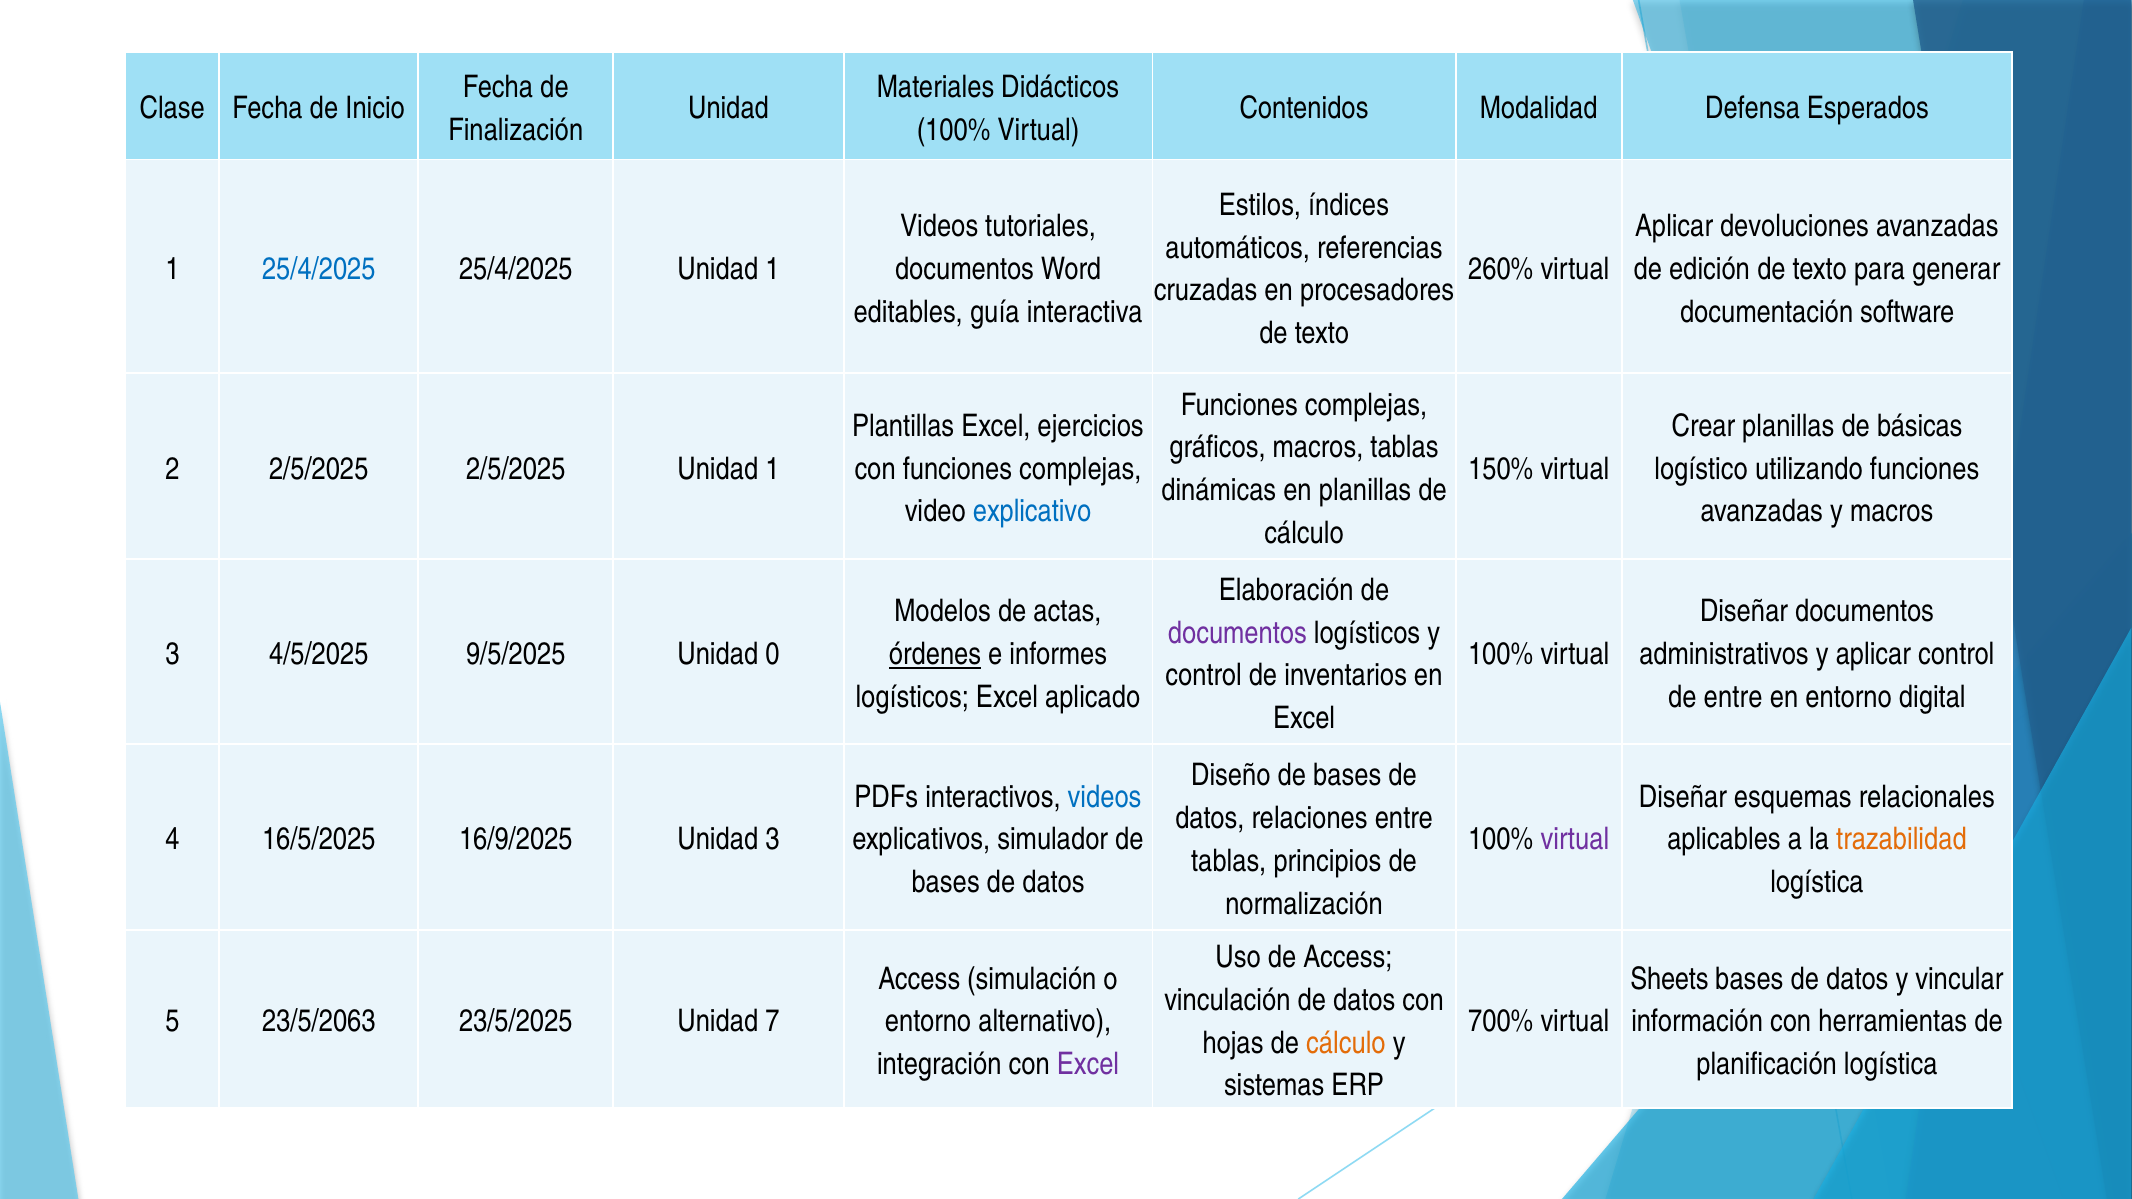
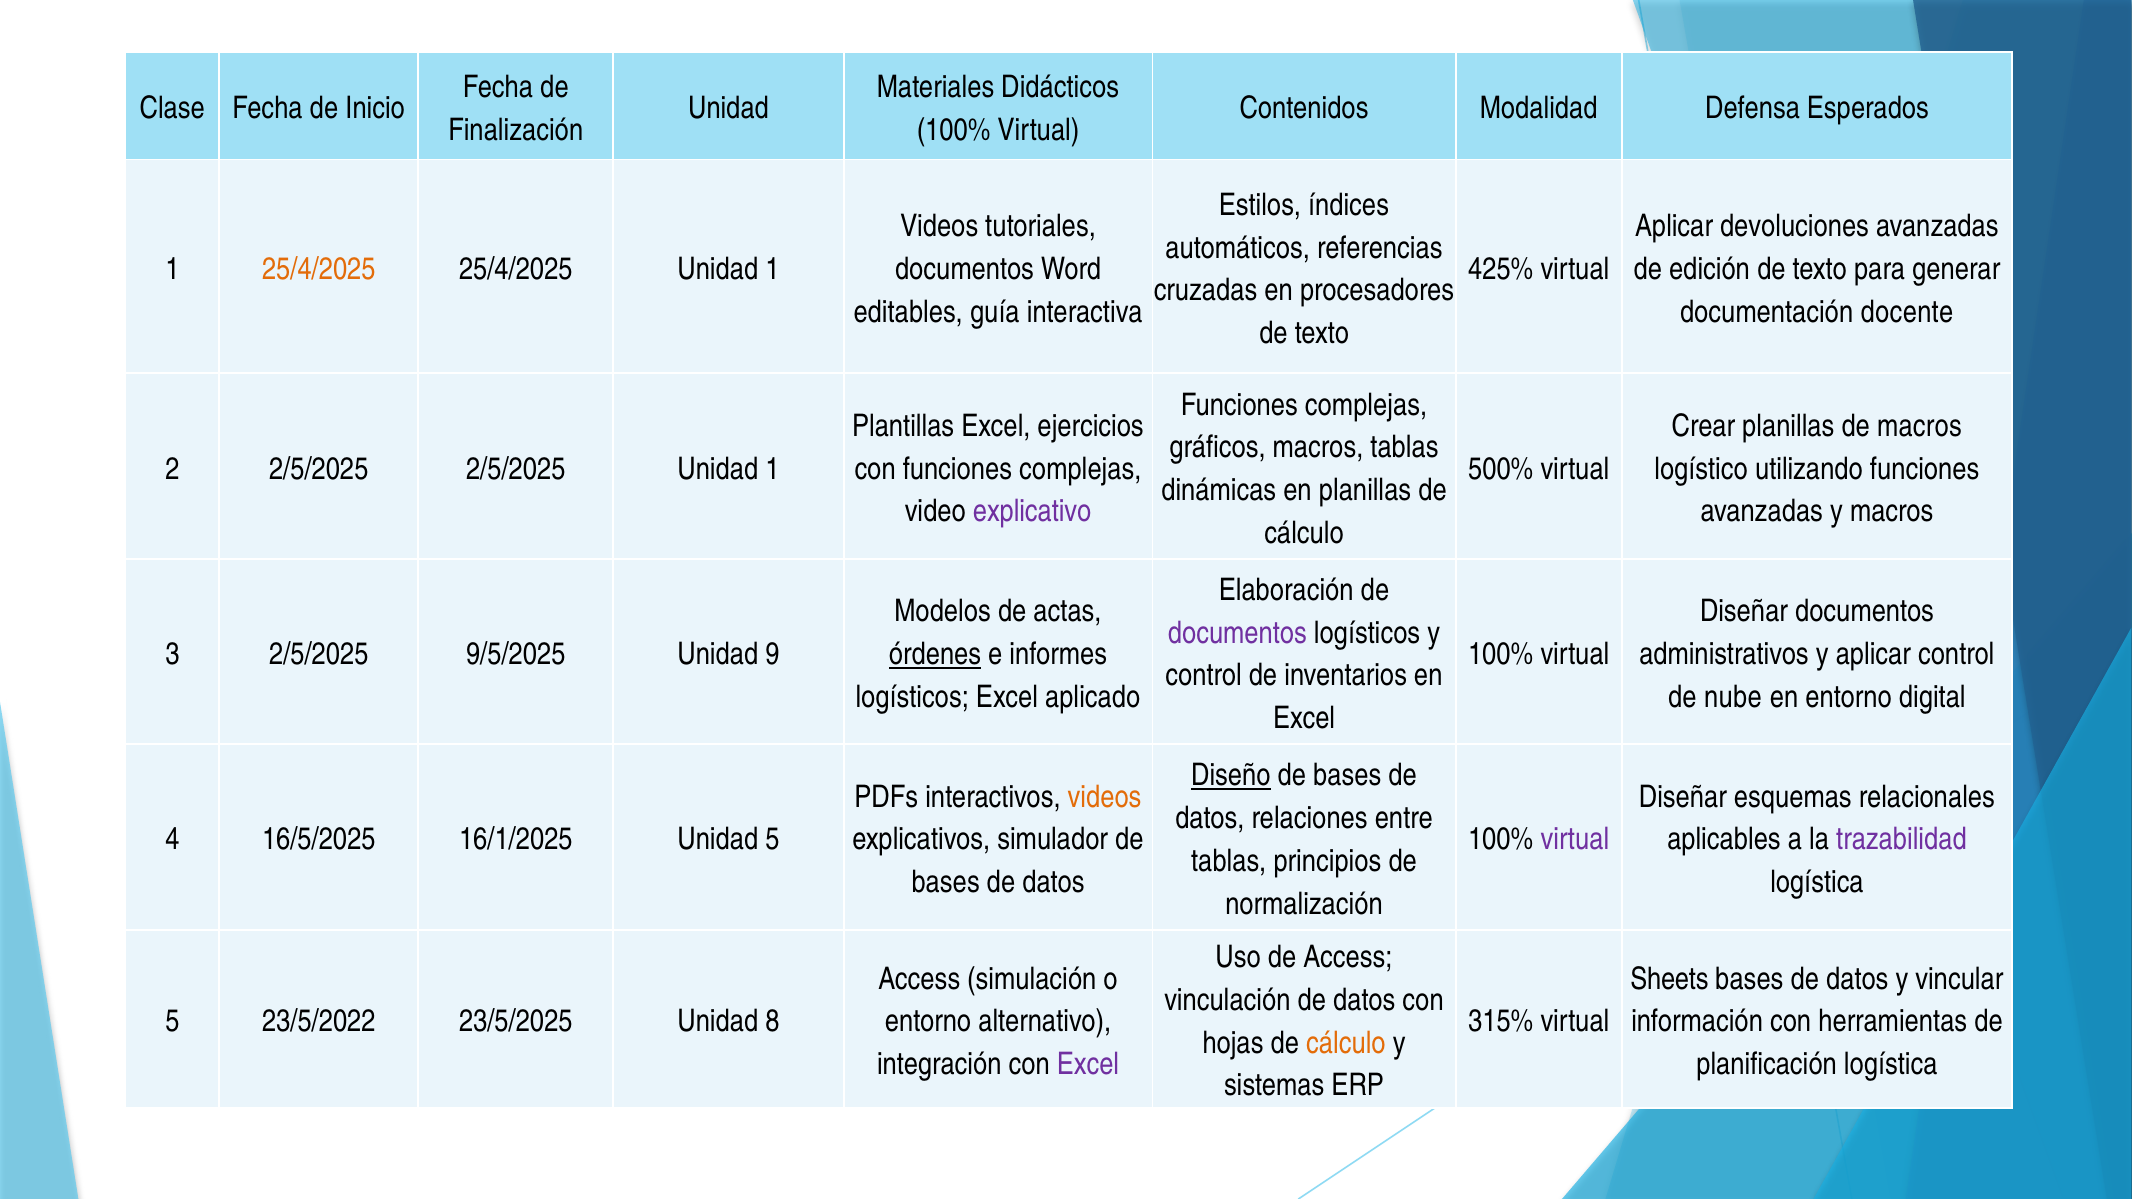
25/4/2025 at (319, 269) colour: blue -> orange
260%: 260% -> 425%
software: software -> docente
de básicas: básicas -> macros
150%: 150% -> 500%
explicativo colour: blue -> purple
3 4/5/2025: 4/5/2025 -> 2/5/2025
0: 0 -> 9
de entre: entre -> nube
Diseño underline: none -> present
videos at (1105, 797) colour: blue -> orange
16/9/2025: 16/9/2025 -> 16/1/2025
Unidad 3: 3 -> 5
trazabilidad colour: orange -> purple
23/5/2063: 23/5/2063 -> 23/5/2022
7: 7 -> 8
700%: 700% -> 315%
